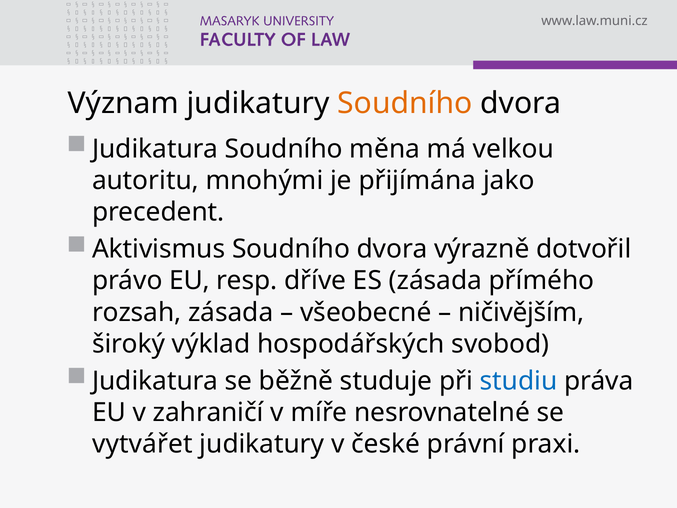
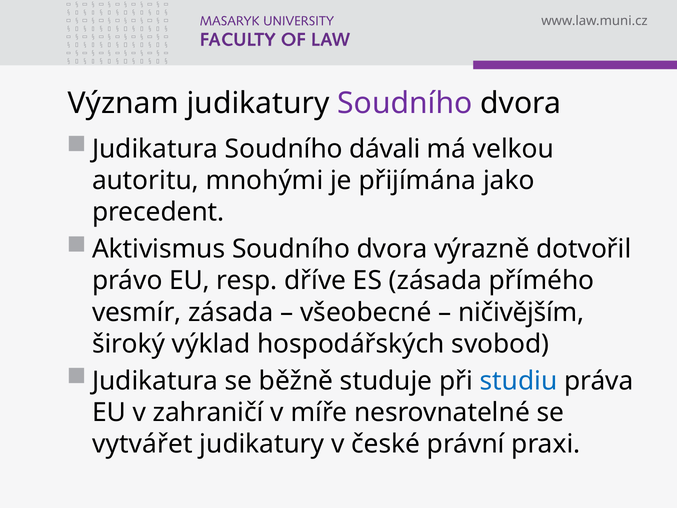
Soudního at (405, 103) colour: orange -> purple
měna: měna -> dávali
rozsah: rozsah -> vesmír
